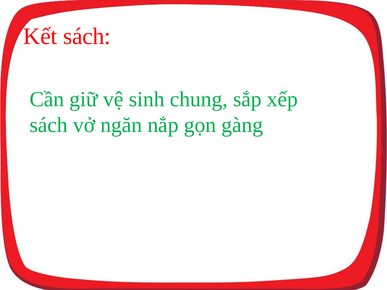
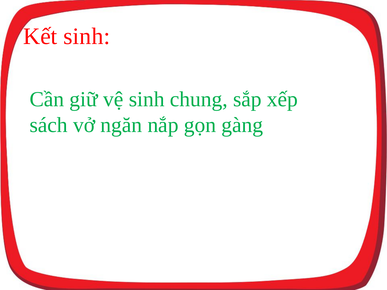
Kết sách: sách -> sinh
